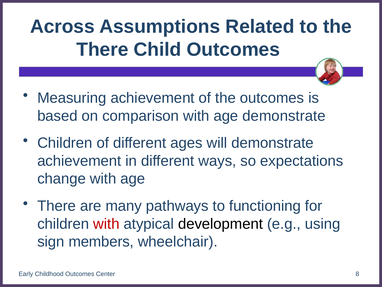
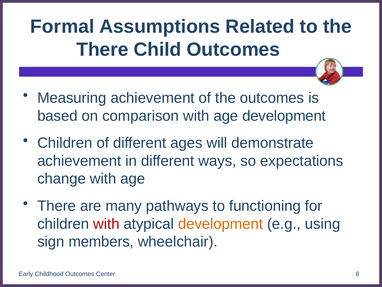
Across: Across -> Formal
age demonstrate: demonstrate -> development
development at (220, 224) colour: black -> orange
